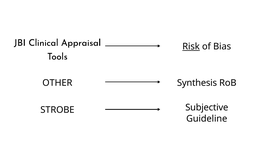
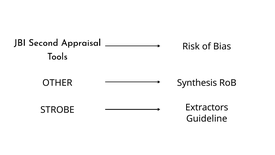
Clinical: Clinical -> Second
Risk underline: present -> none
Subjective: Subjective -> Extractors
